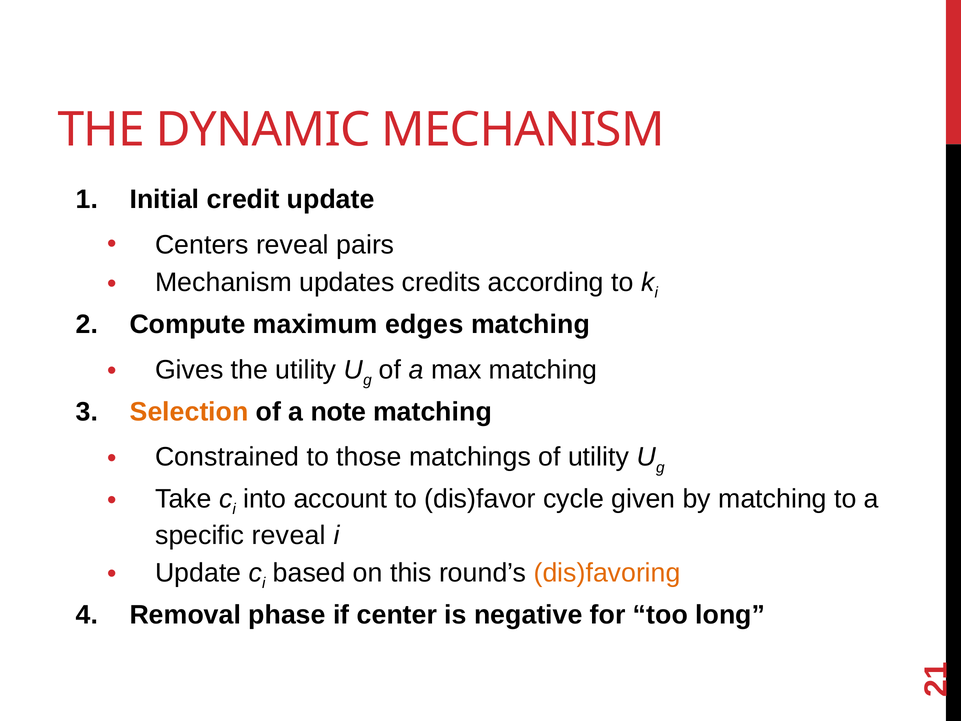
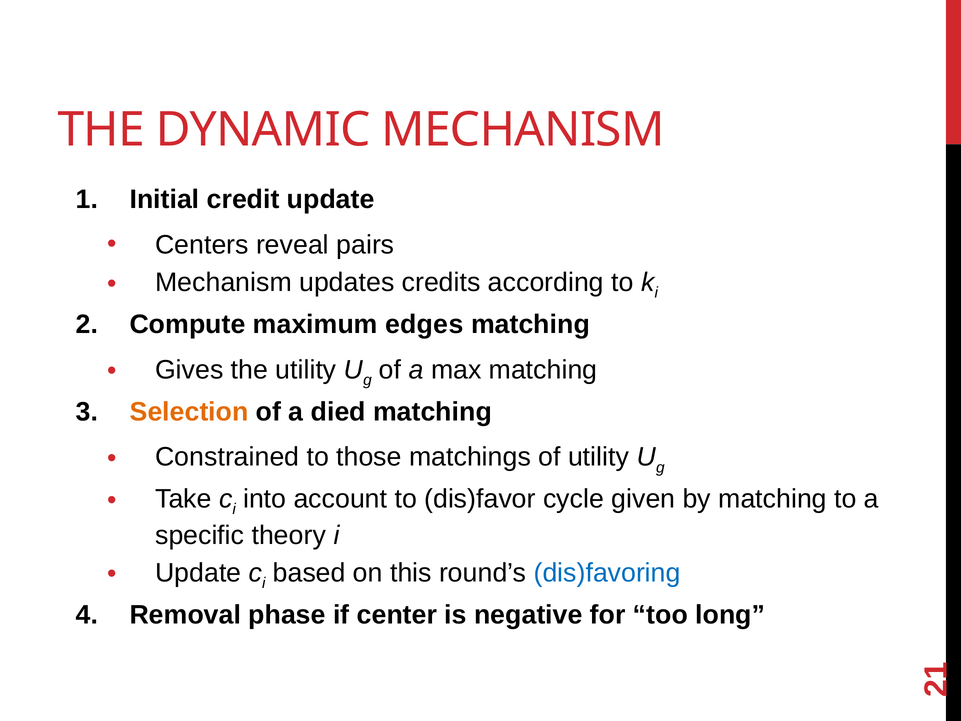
note: note -> died
specific reveal: reveal -> theory
dis)favoring colour: orange -> blue
